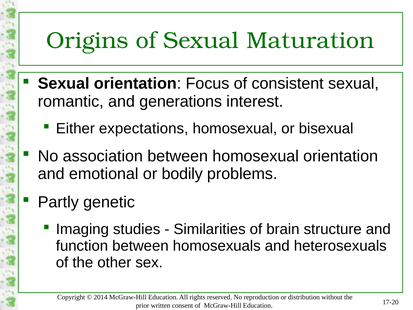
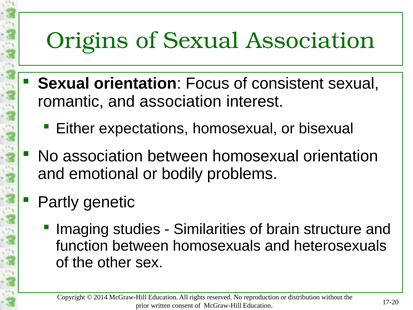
Sexual Maturation: Maturation -> Association
and generations: generations -> association
